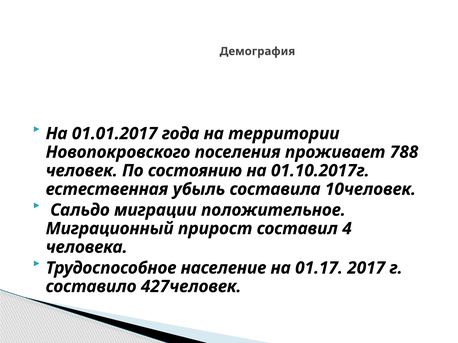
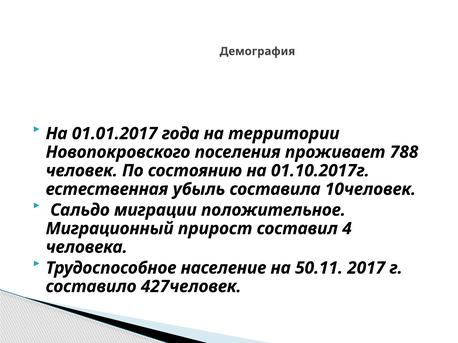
01.17: 01.17 -> 50.11
